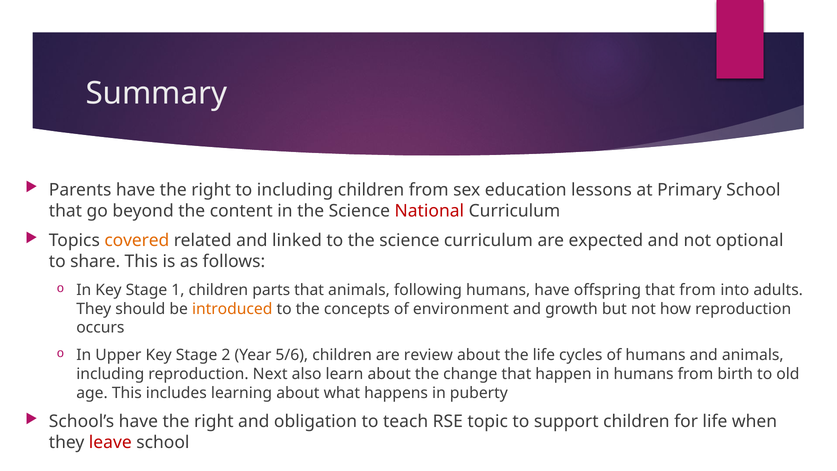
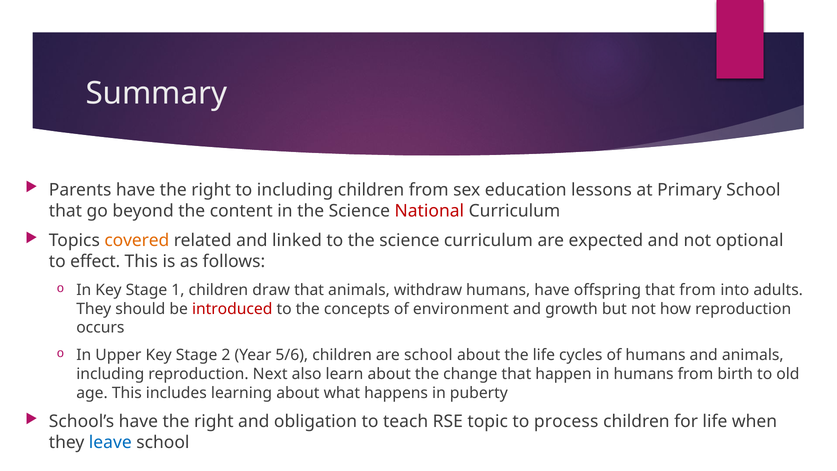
share: share -> effect
parts: parts -> draw
following: following -> withdraw
introduced colour: orange -> red
are review: review -> school
support: support -> process
leave colour: red -> blue
